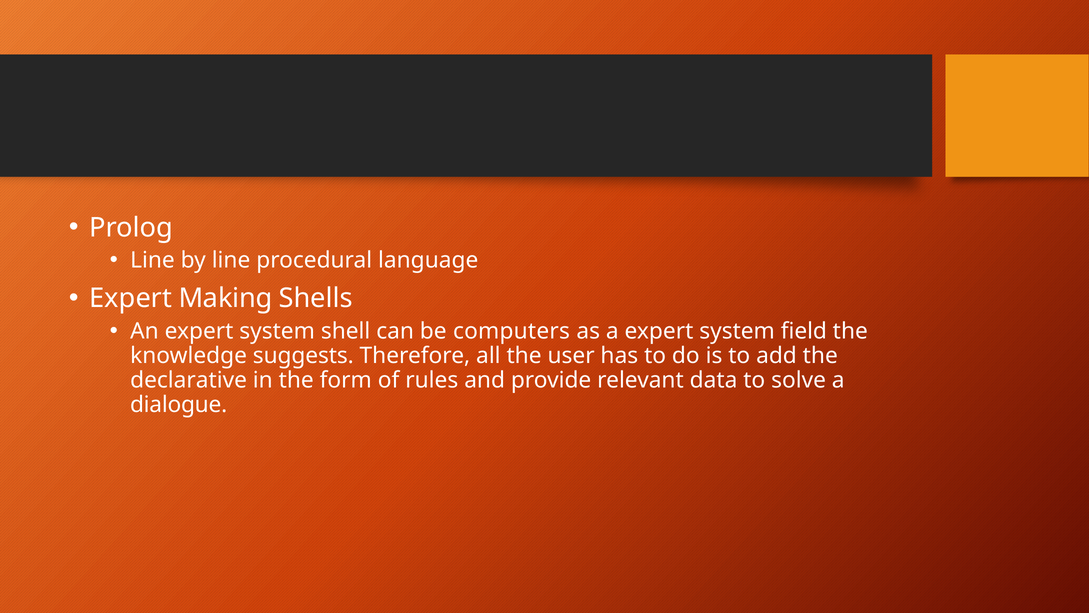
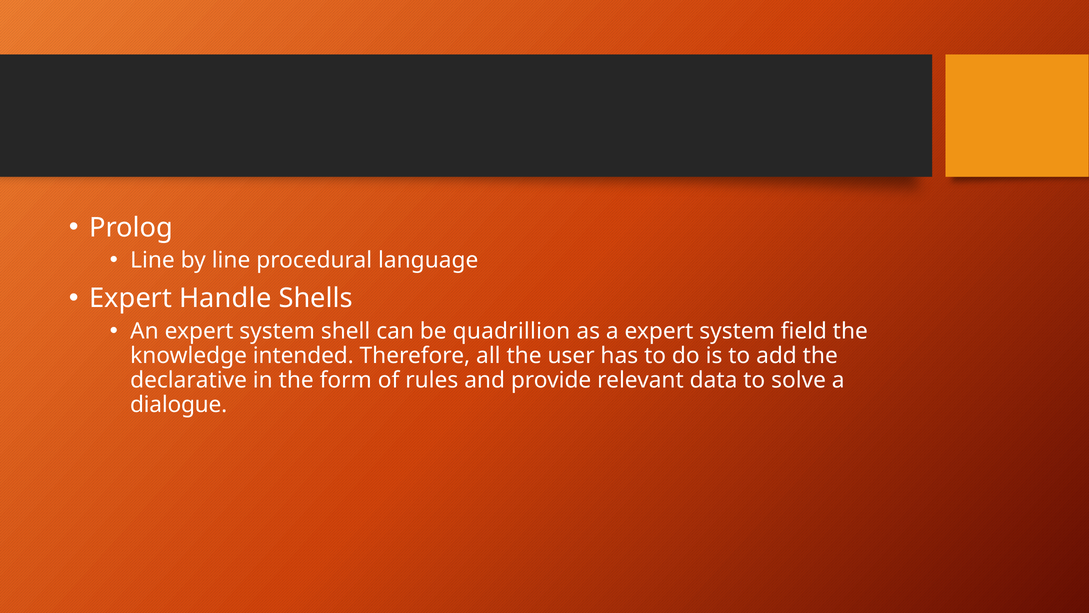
Making: Making -> Handle
computers: computers -> quadrillion
suggests: suggests -> intended
